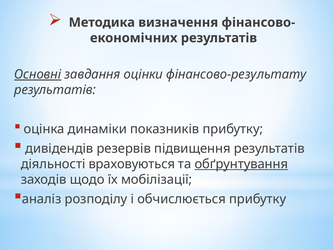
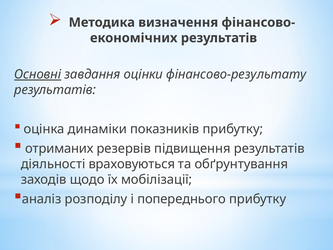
дивідендів: дивідендів -> отриманих
обґрунтування underline: present -> none
обчислюється: обчислюється -> попереднього
